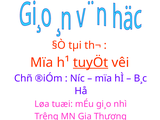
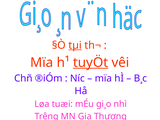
tµi underline: none -> present
